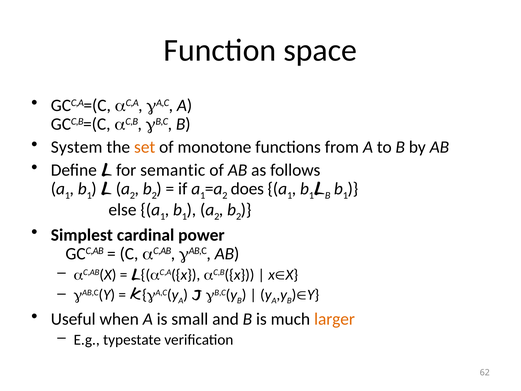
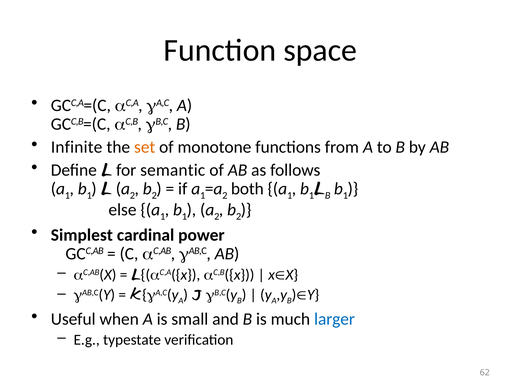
System: System -> Infinite
does: does -> both
larger colour: orange -> blue
